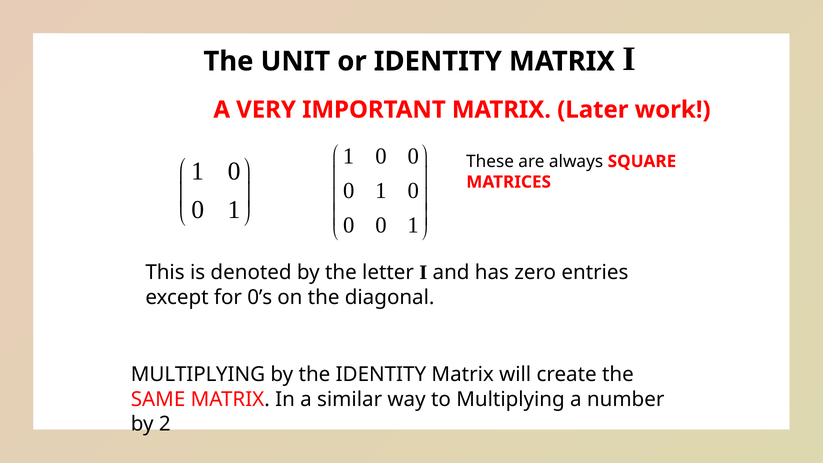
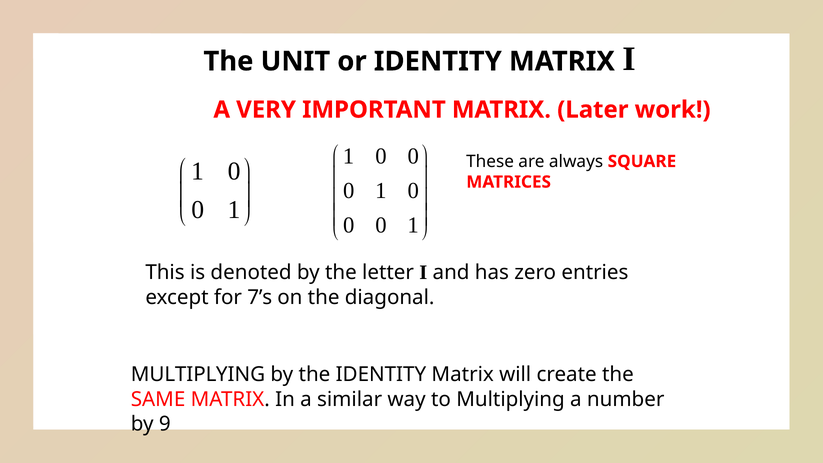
0’s: 0’s -> 7’s
2: 2 -> 9
